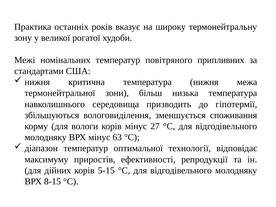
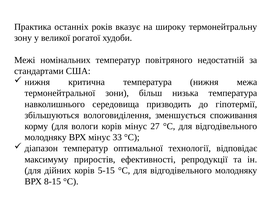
припливних: припливних -> недостатній
63: 63 -> 33
